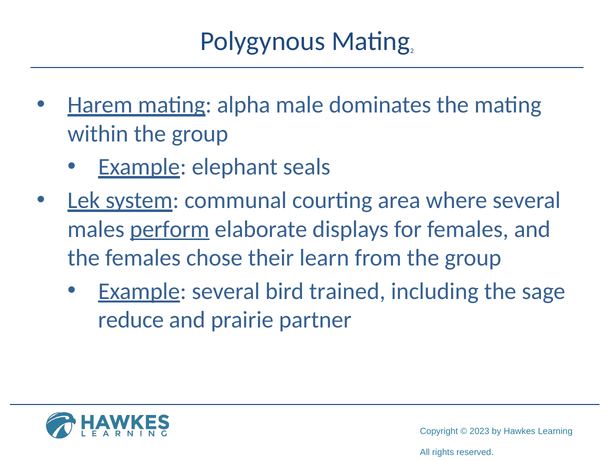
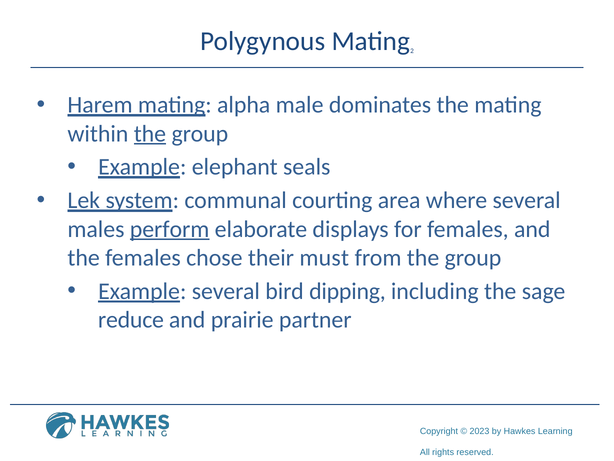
the at (150, 134) underline: none -> present
learn: learn -> must
trained: trained -> dipping
